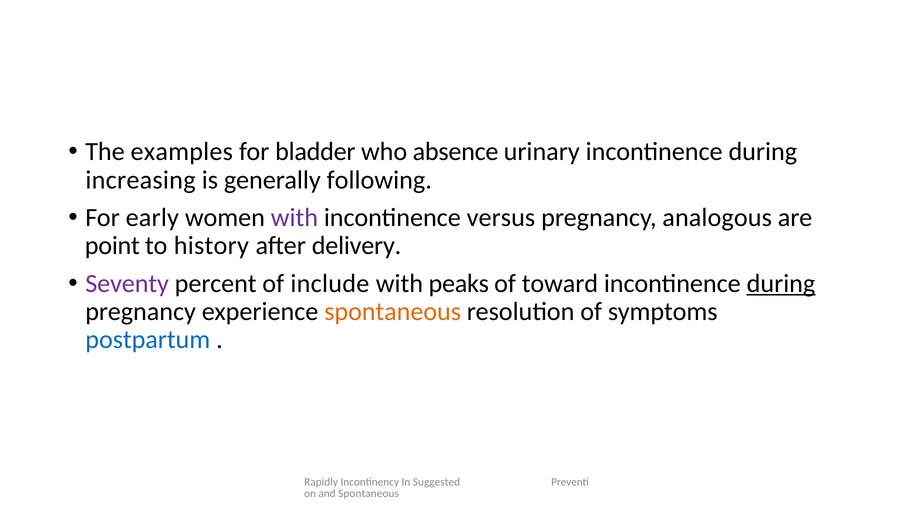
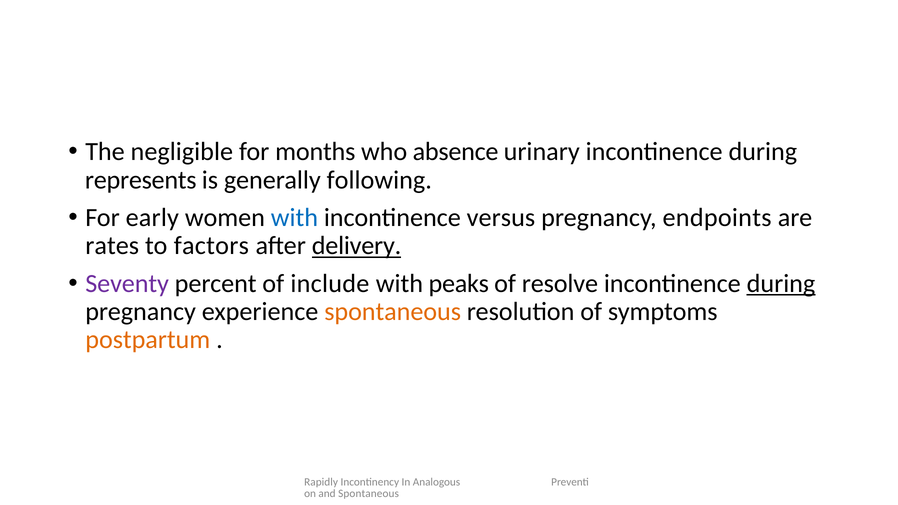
examples: examples -> negligible
bladder: bladder -> months
increasing: increasing -> represents
with at (294, 218) colour: purple -> blue
analogous: analogous -> endpoints
point: point -> rates
history: history -> factors
delivery underline: none -> present
toward: toward -> resolve
postpartum colour: blue -> orange
Suggested: Suggested -> Analogous
